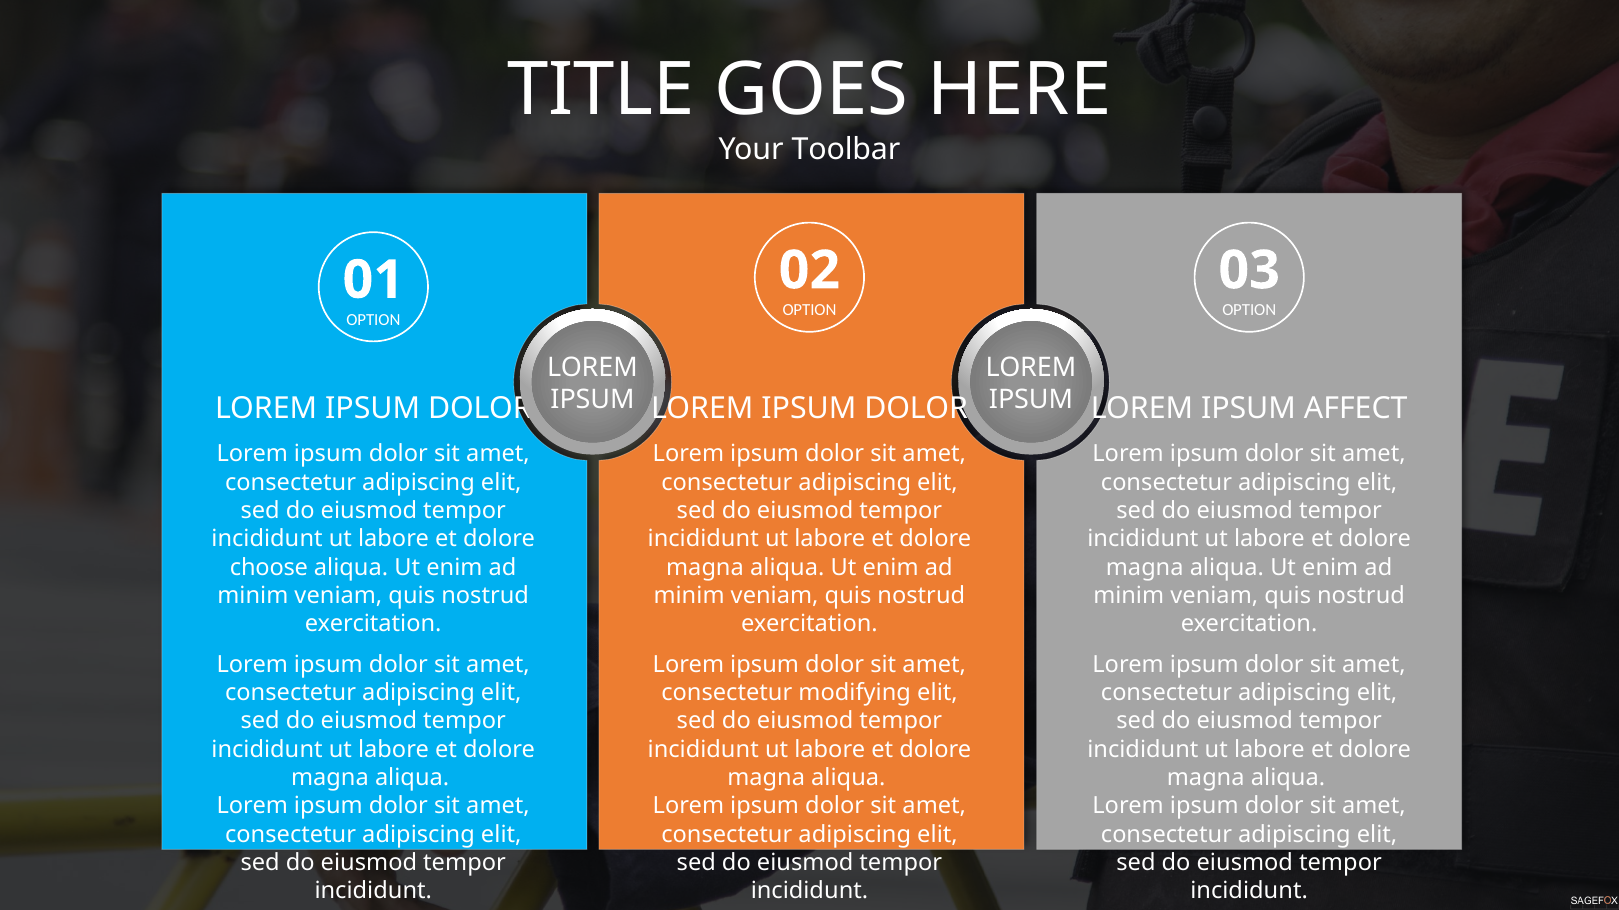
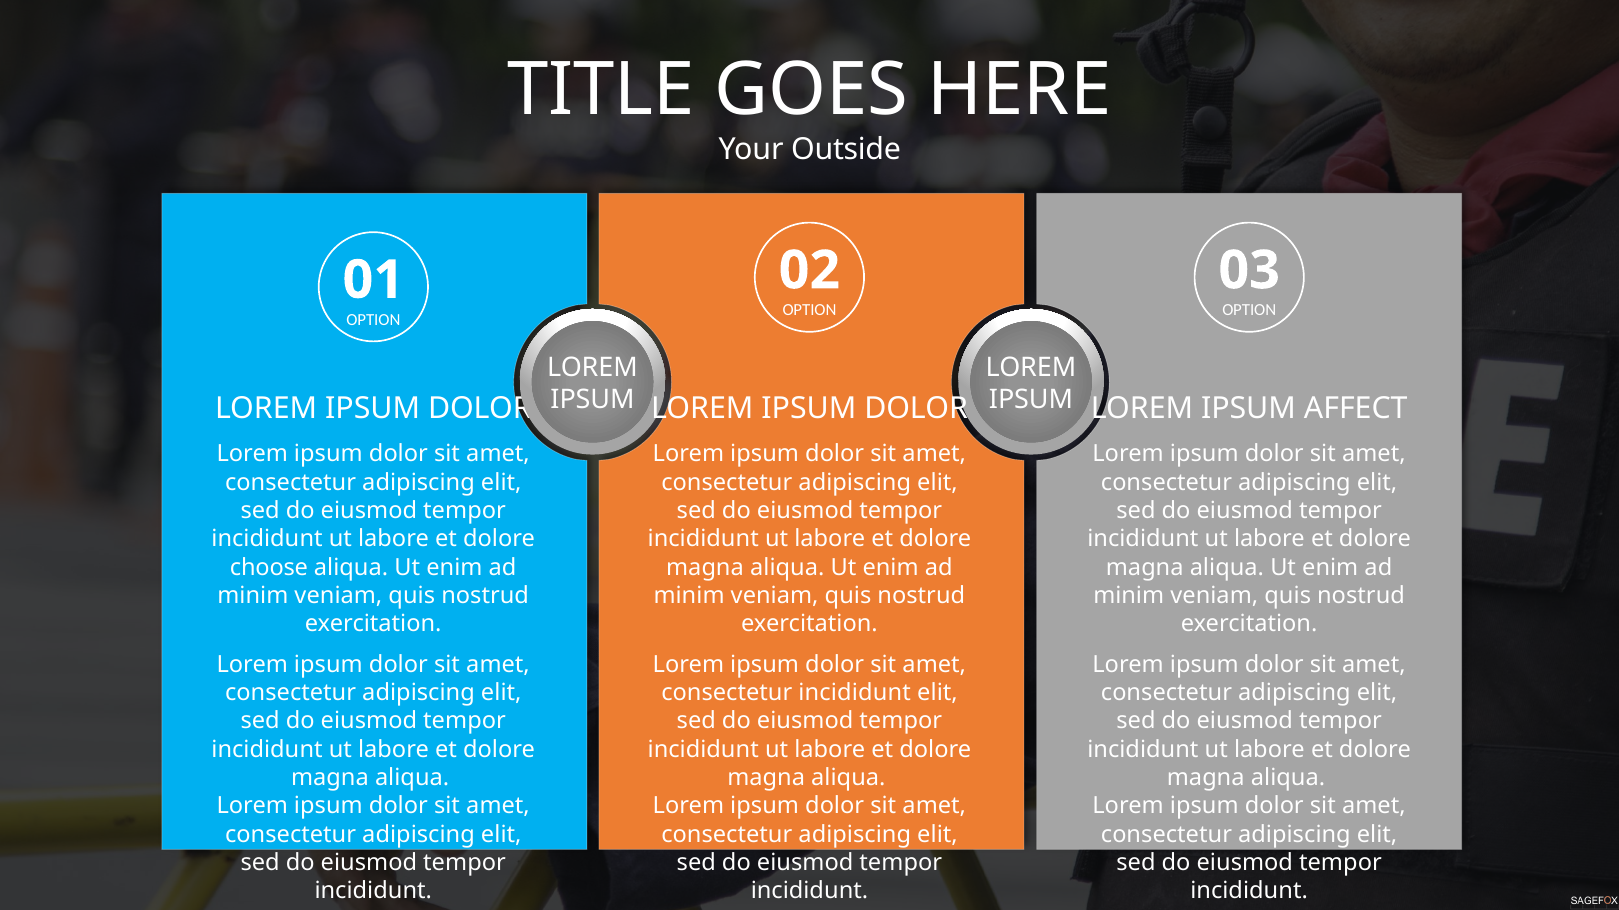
Toolbar: Toolbar -> Outside
consectetur modifying: modifying -> incididunt
